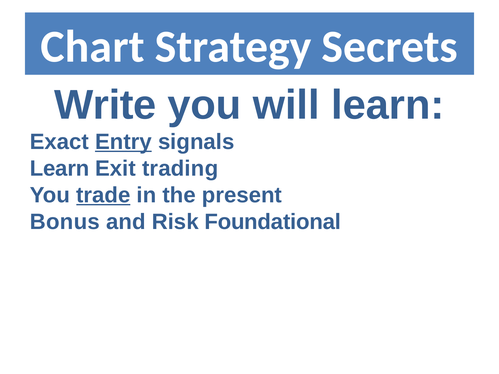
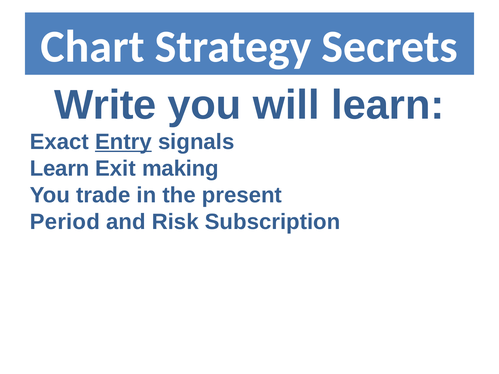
trading: trading -> making
trade underline: present -> none
Bonus: Bonus -> Period
Foundational: Foundational -> Subscription
